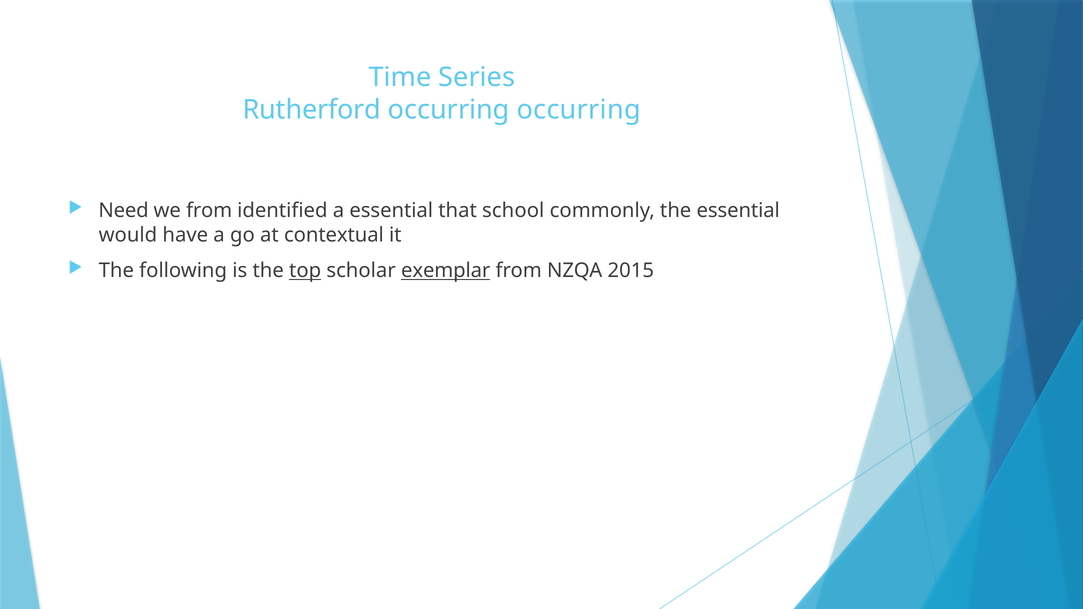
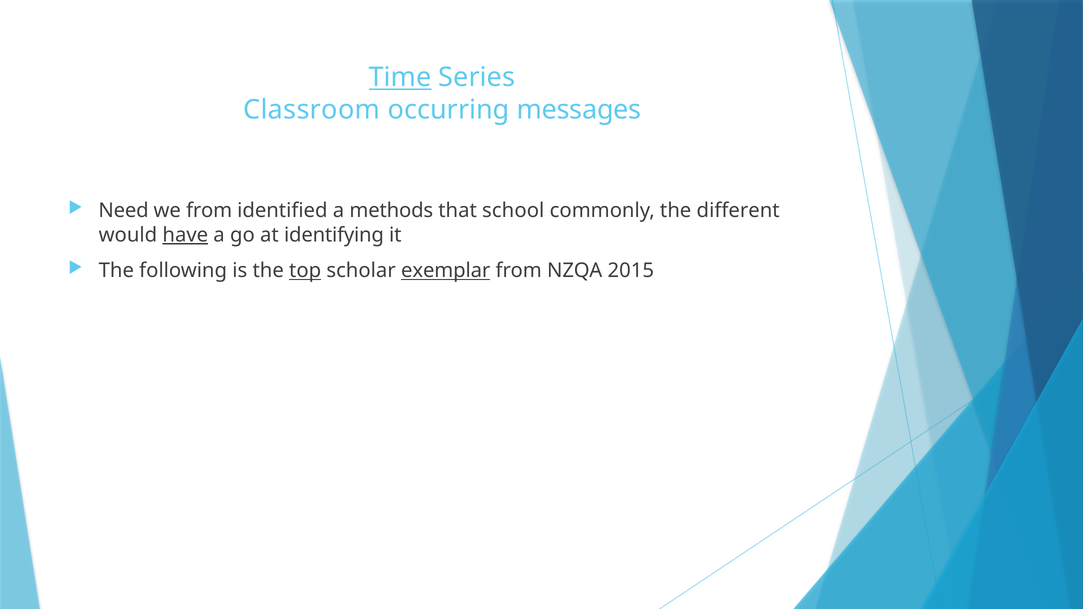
Time underline: none -> present
Rutherford: Rutherford -> Classroom
occurring occurring: occurring -> messages
a essential: essential -> methods
the essential: essential -> different
have underline: none -> present
contextual: contextual -> identifying
